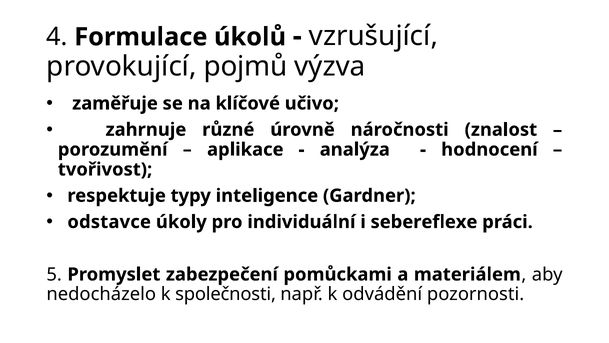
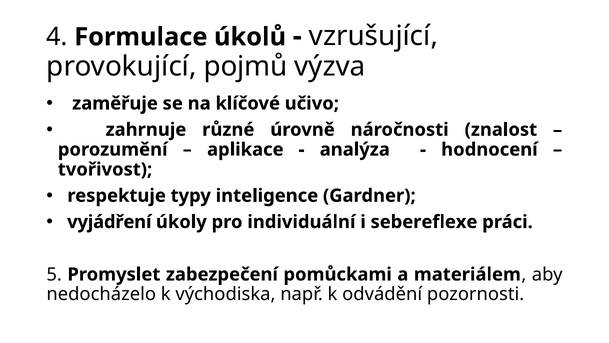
odstavce: odstavce -> vyjádření
společnosti: společnosti -> východiska
